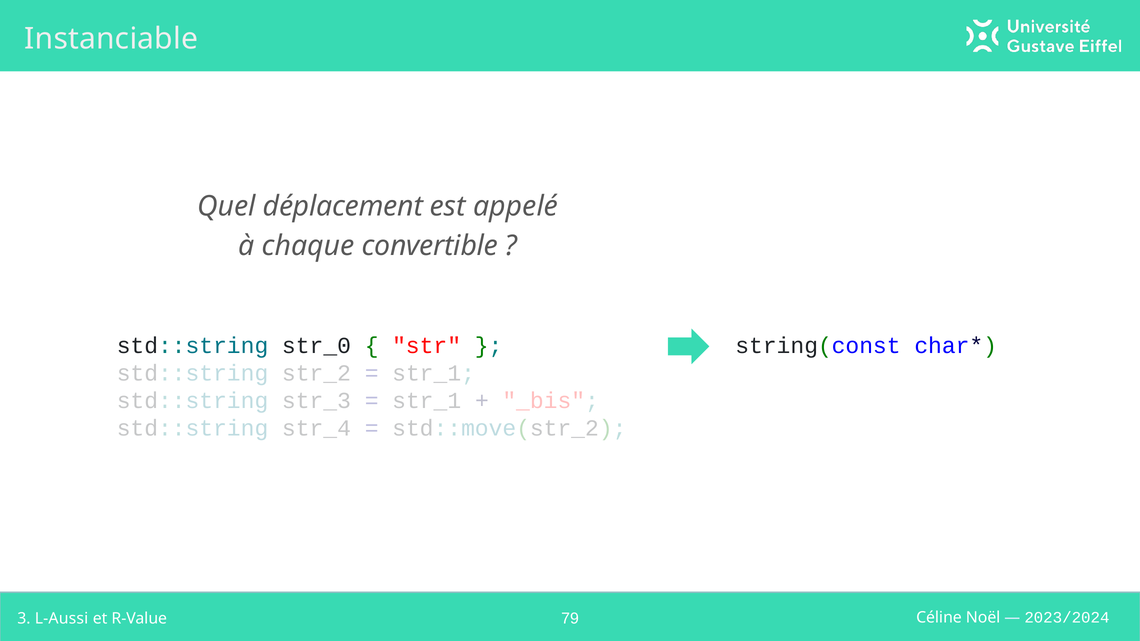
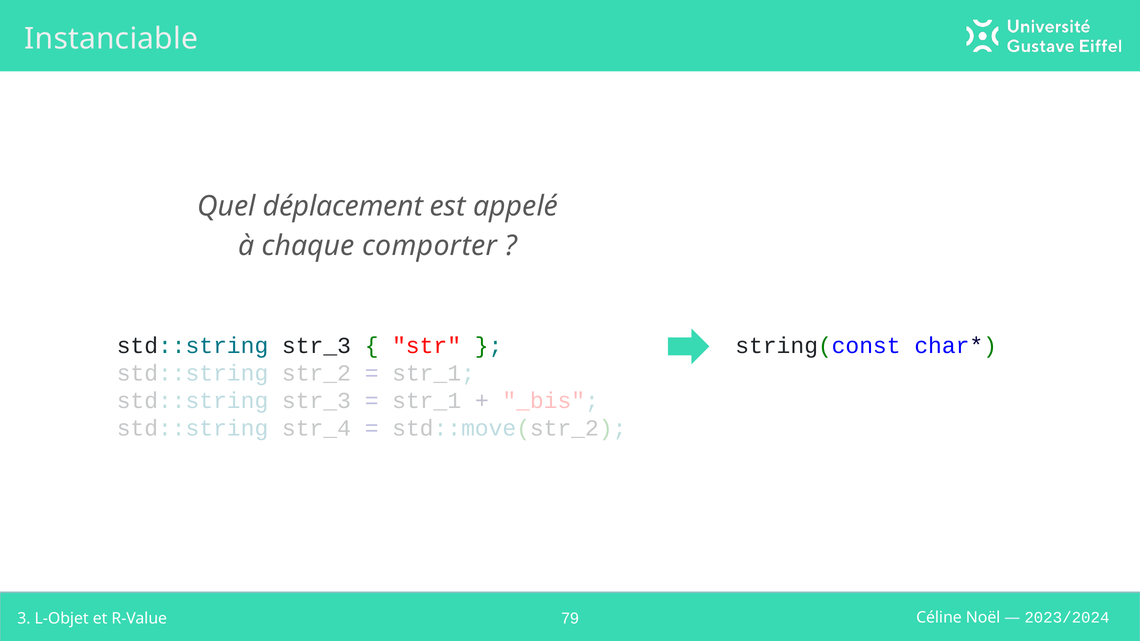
convertible: convertible -> comporter
str_0 at (316, 346): str_0 -> str_3
L-Aussi: L-Aussi -> L-Objet
